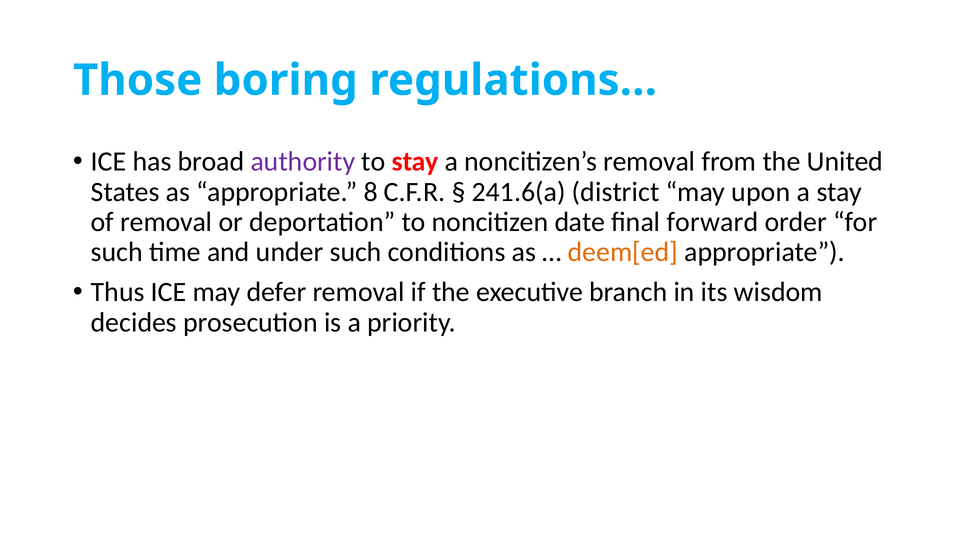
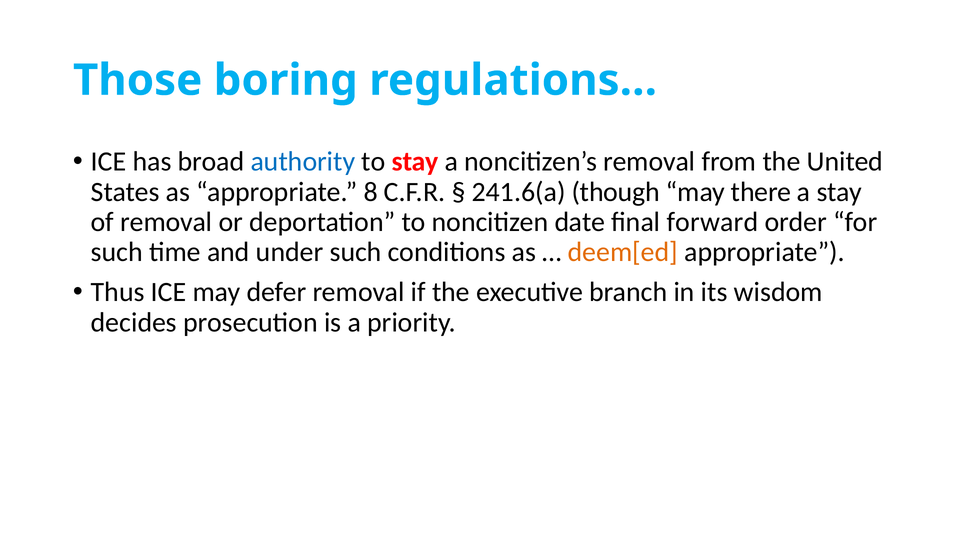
authority colour: purple -> blue
district: district -> though
upon: upon -> there
